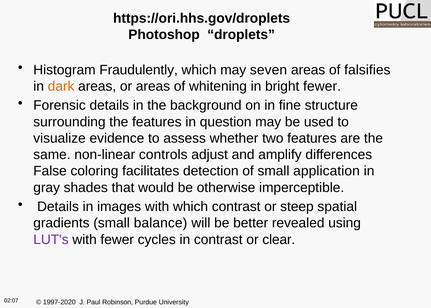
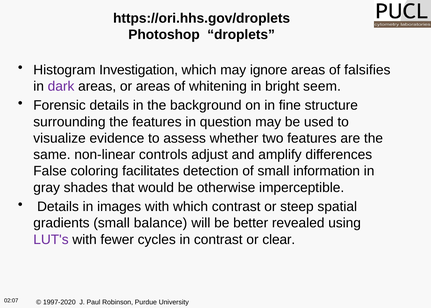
Fraudulently: Fraudulently -> Investigation
seven: seven -> ignore
dark colour: orange -> purple
bright fewer: fewer -> seem
application: application -> information
